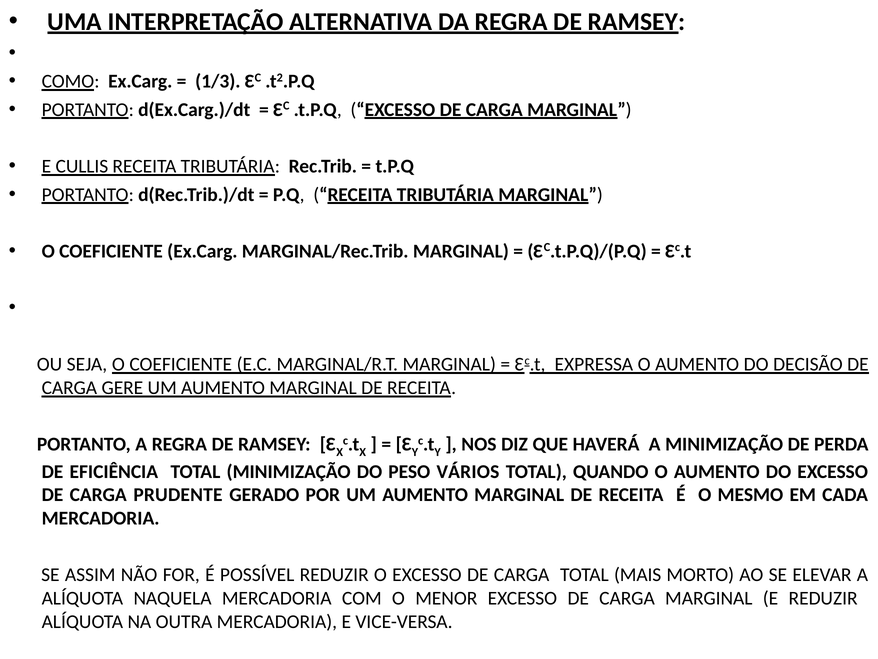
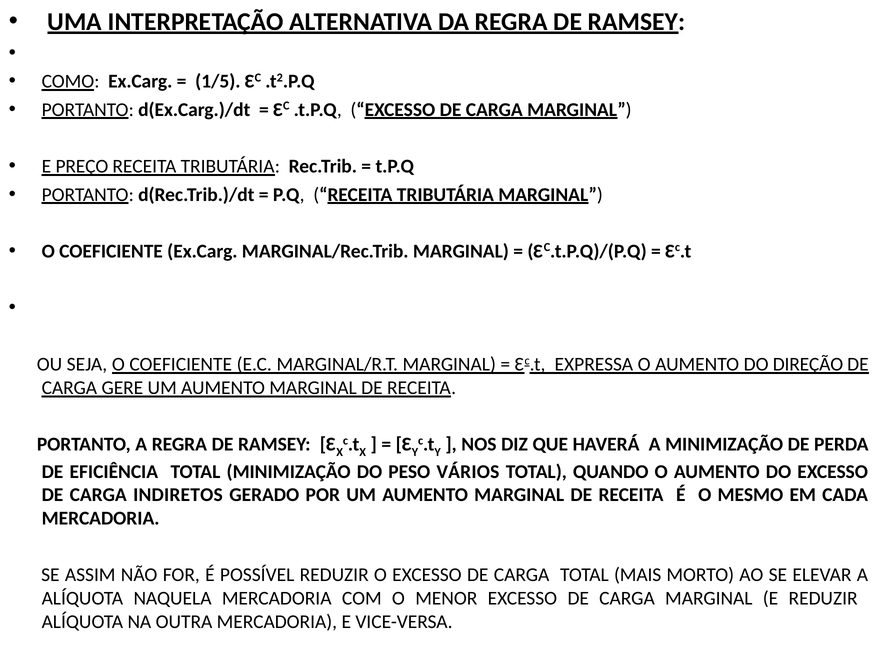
1/3: 1/3 -> 1/5
CULLIS: CULLIS -> PREÇO
DECISÃO: DECISÃO -> DIREÇÃO
PRUDENTE: PRUDENTE -> INDIRETOS
